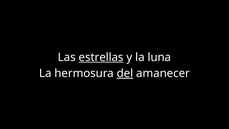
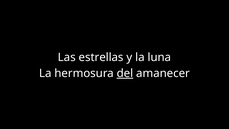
estrellas underline: present -> none
